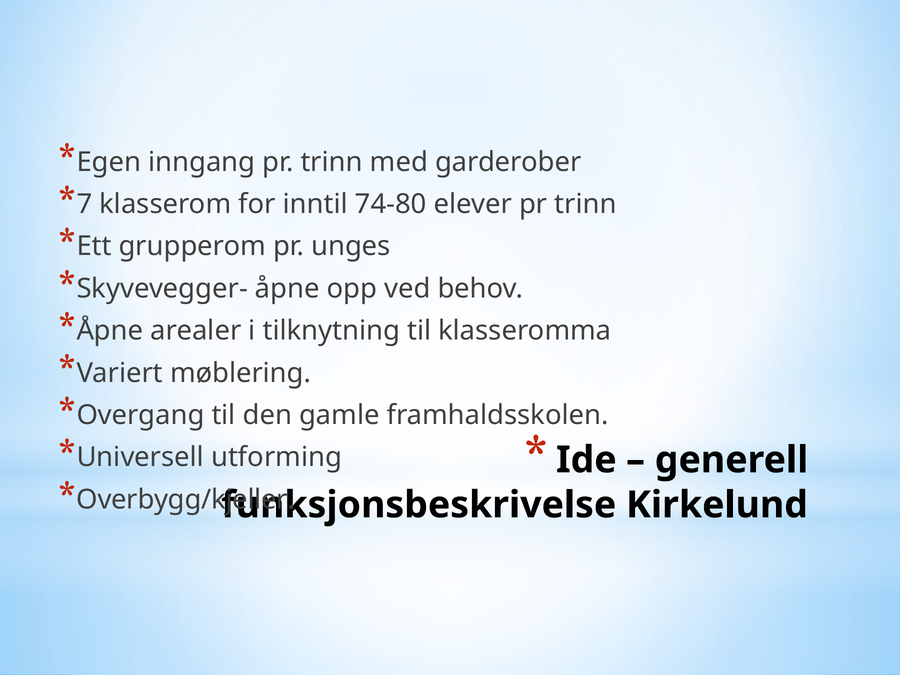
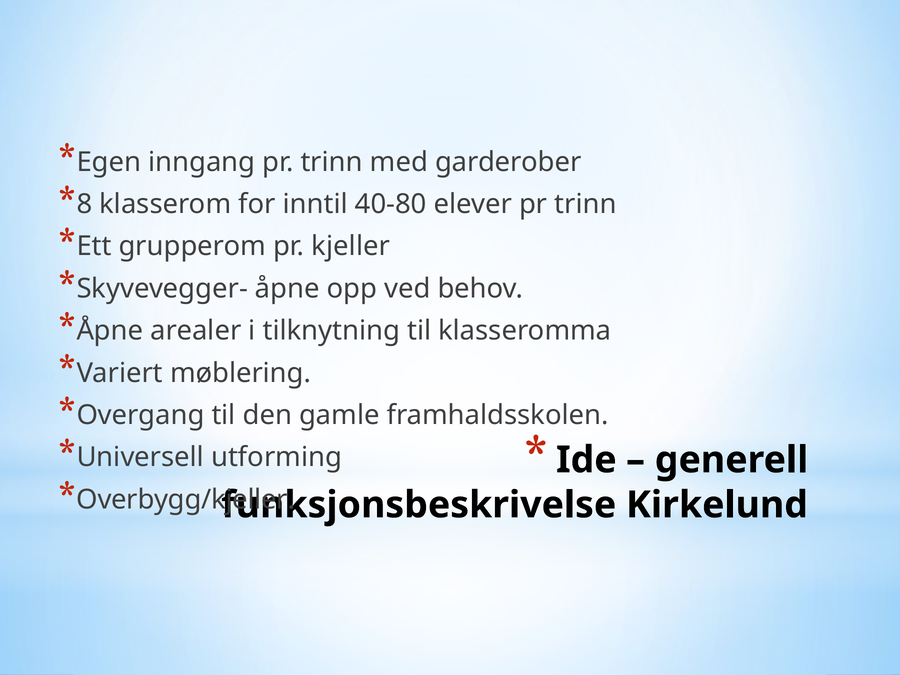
7: 7 -> 8
74-80: 74-80 -> 40-80
unges: unges -> kjeller
